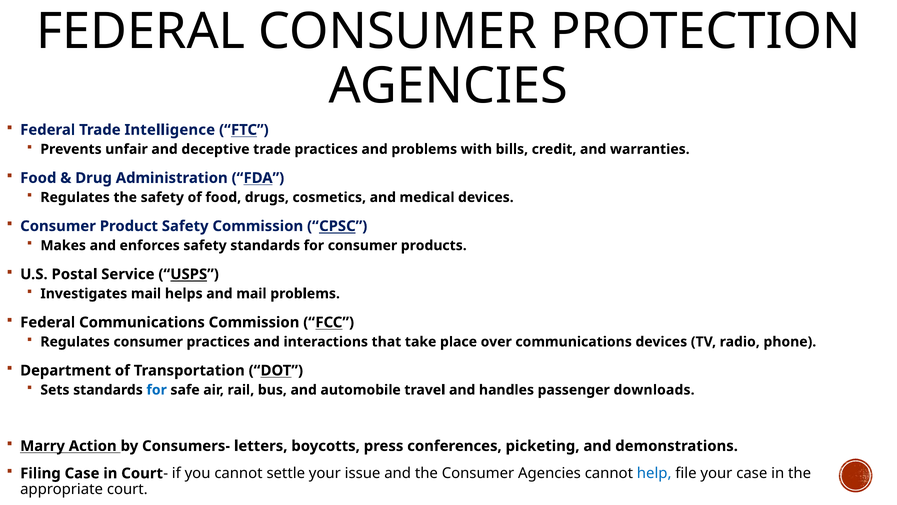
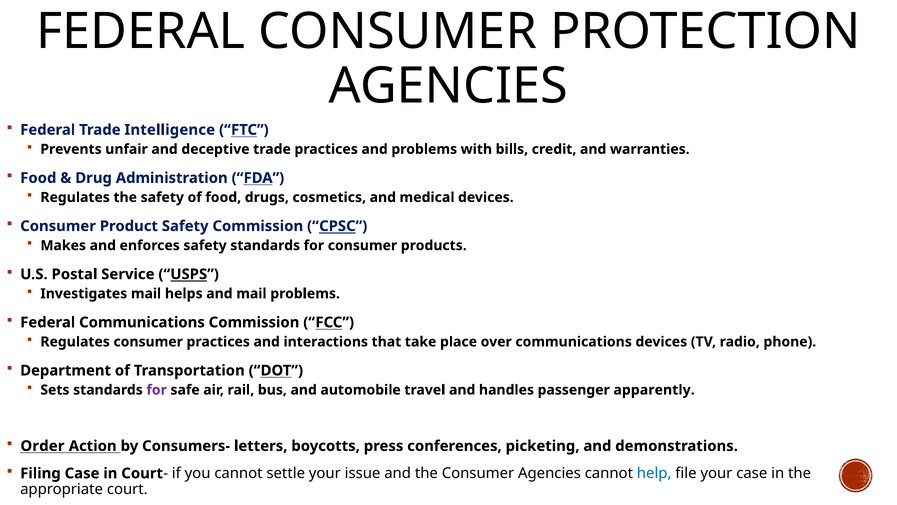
for at (157, 390) colour: blue -> purple
downloads: downloads -> apparently
Marry: Marry -> Order
